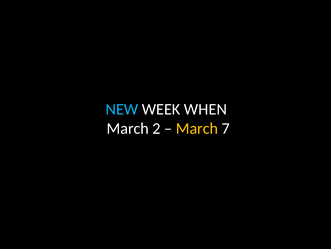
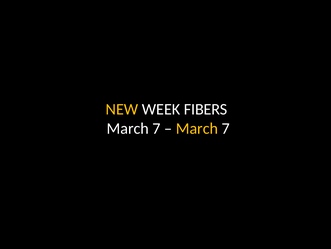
NEW colour: light blue -> yellow
WHEN: WHEN -> FIBERS
2 at (156, 128): 2 -> 7
